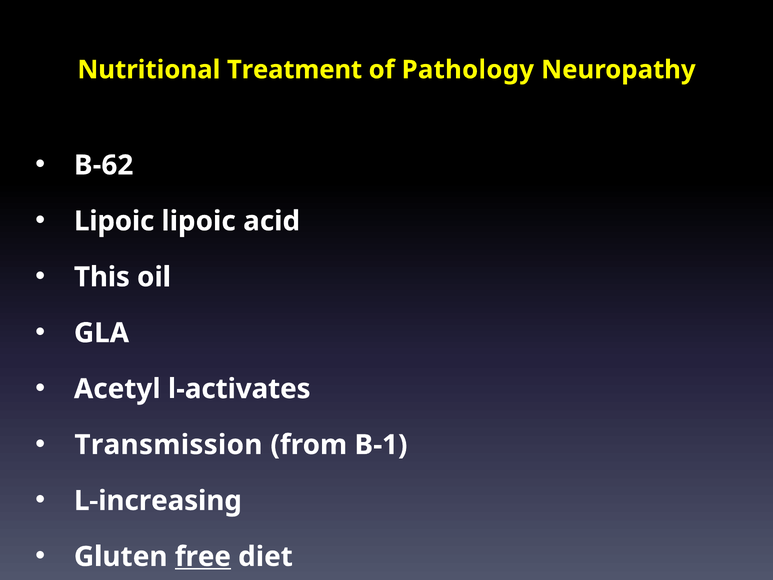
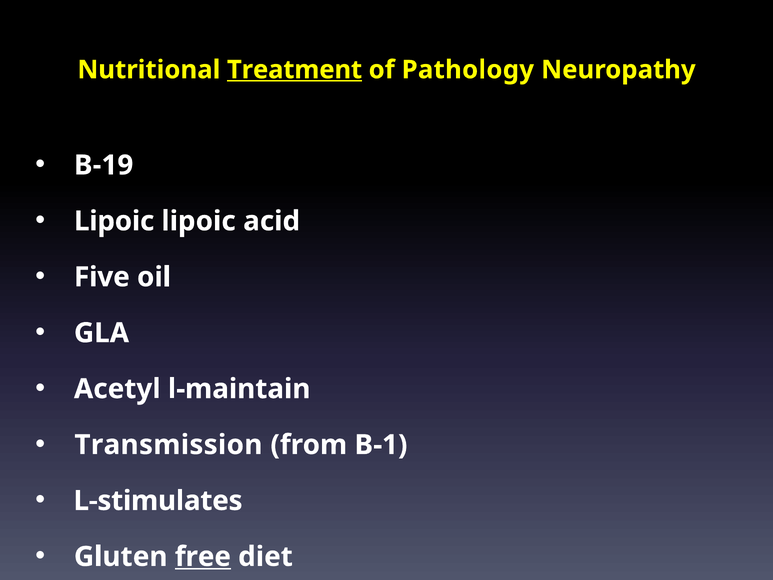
Treatment underline: none -> present
B-62: B-62 -> B-19
This: This -> Five
l-activates: l-activates -> l-maintain
L-increasing: L-increasing -> L-stimulates
